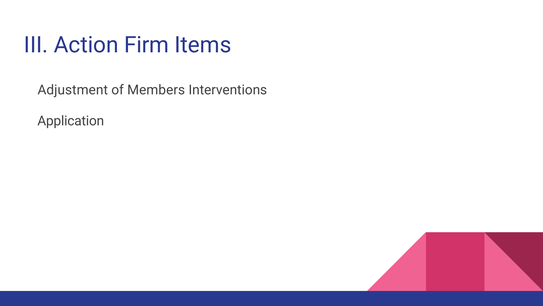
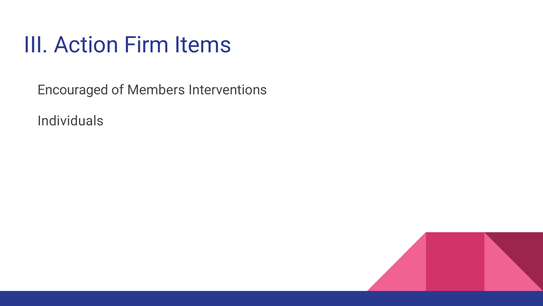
Adjustment: Adjustment -> Encouraged
Application: Application -> Individuals
